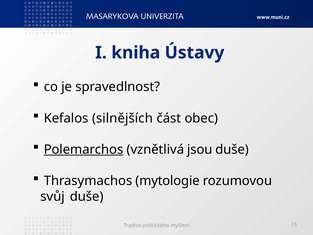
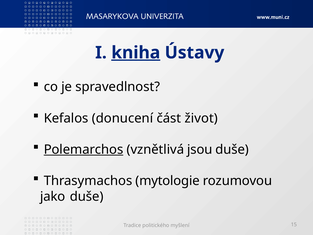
kniha underline: none -> present
silnějších: silnějších -> donucení
obec: obec -> život
svůj: svůj -> jako
